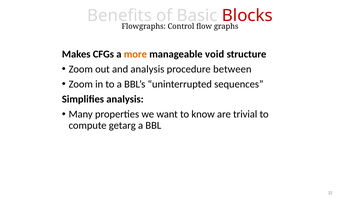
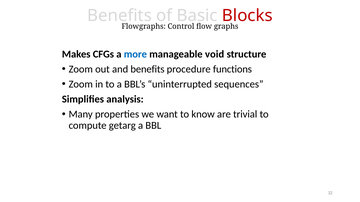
more colour: orange -> blue
and analysis: analysis -> benefits
between: between -> functions
